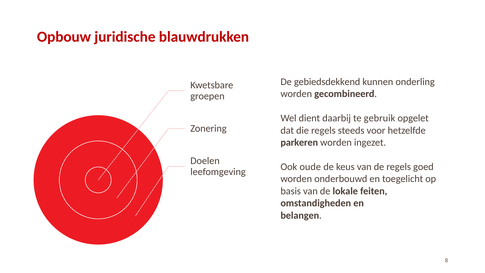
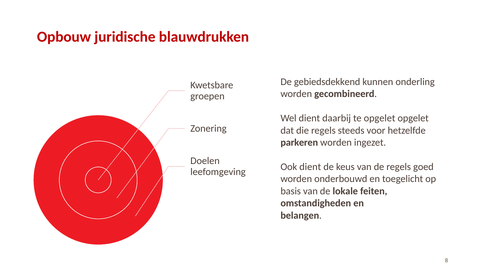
te gebruik: gebruik -> opgelet
Ook oude: oude -> dient
